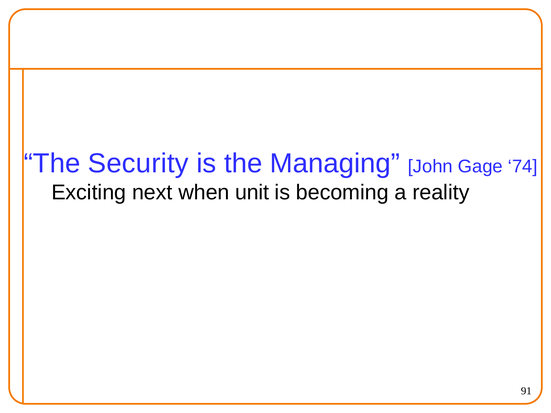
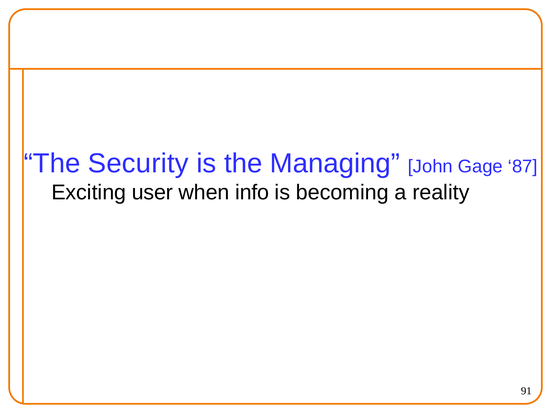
74: 74 -> 87
next: next -> user
unit: unit -> info
